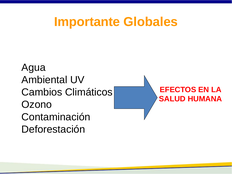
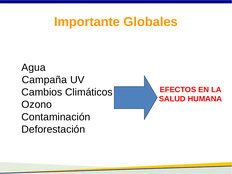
Ambiental: Ambiental -> Campaña
